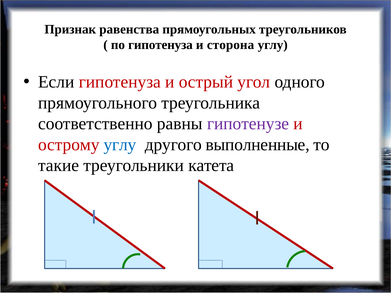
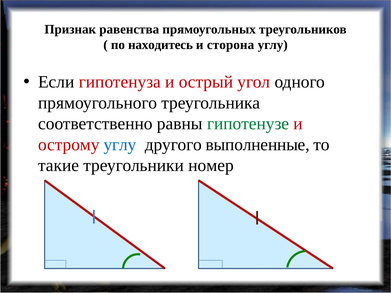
по гипотенуза: гипотенуза -> находитесь
гипотенузе colour: purple -> green
катета: катета -> номер
